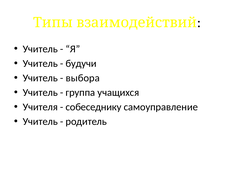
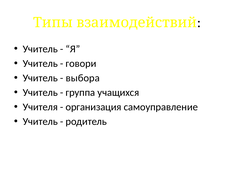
будучи: будучи -> говори
собеседнику: собеседнику -> организация
